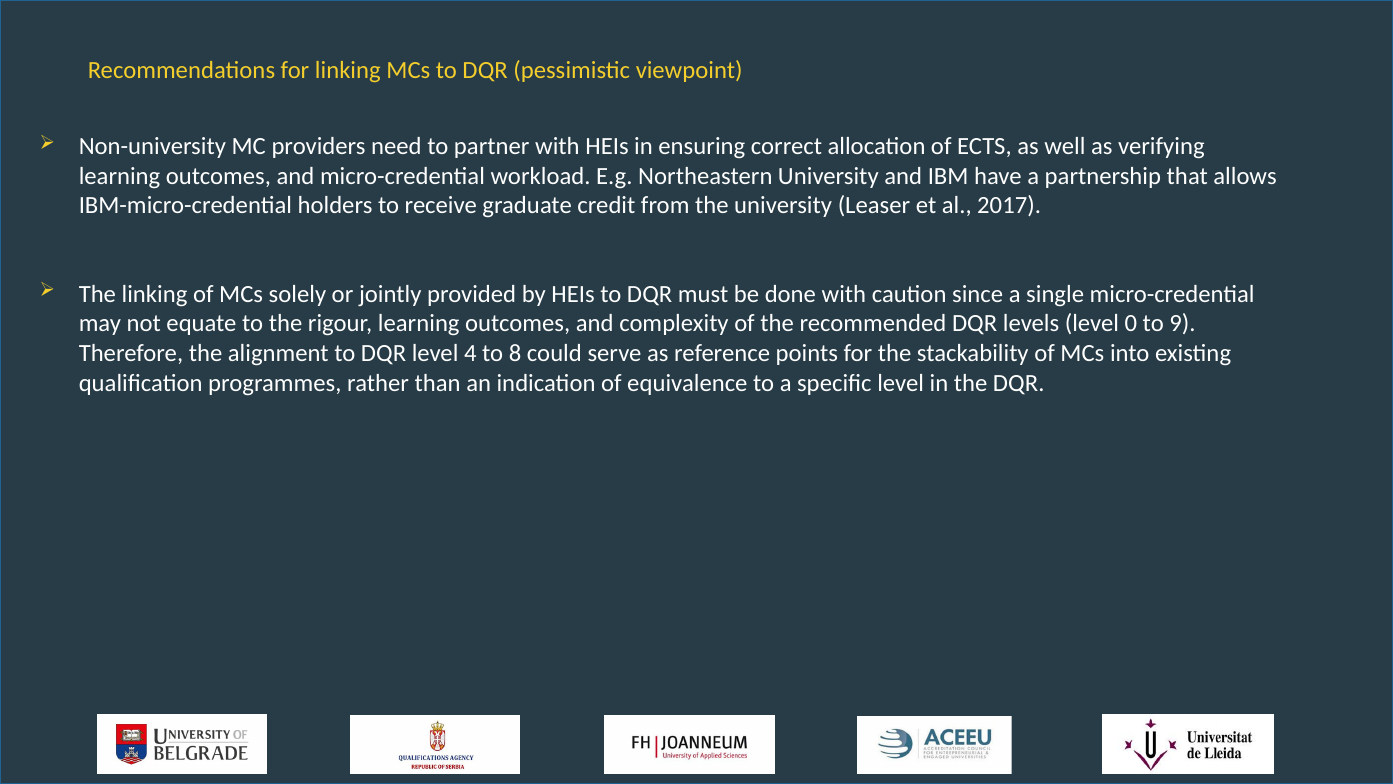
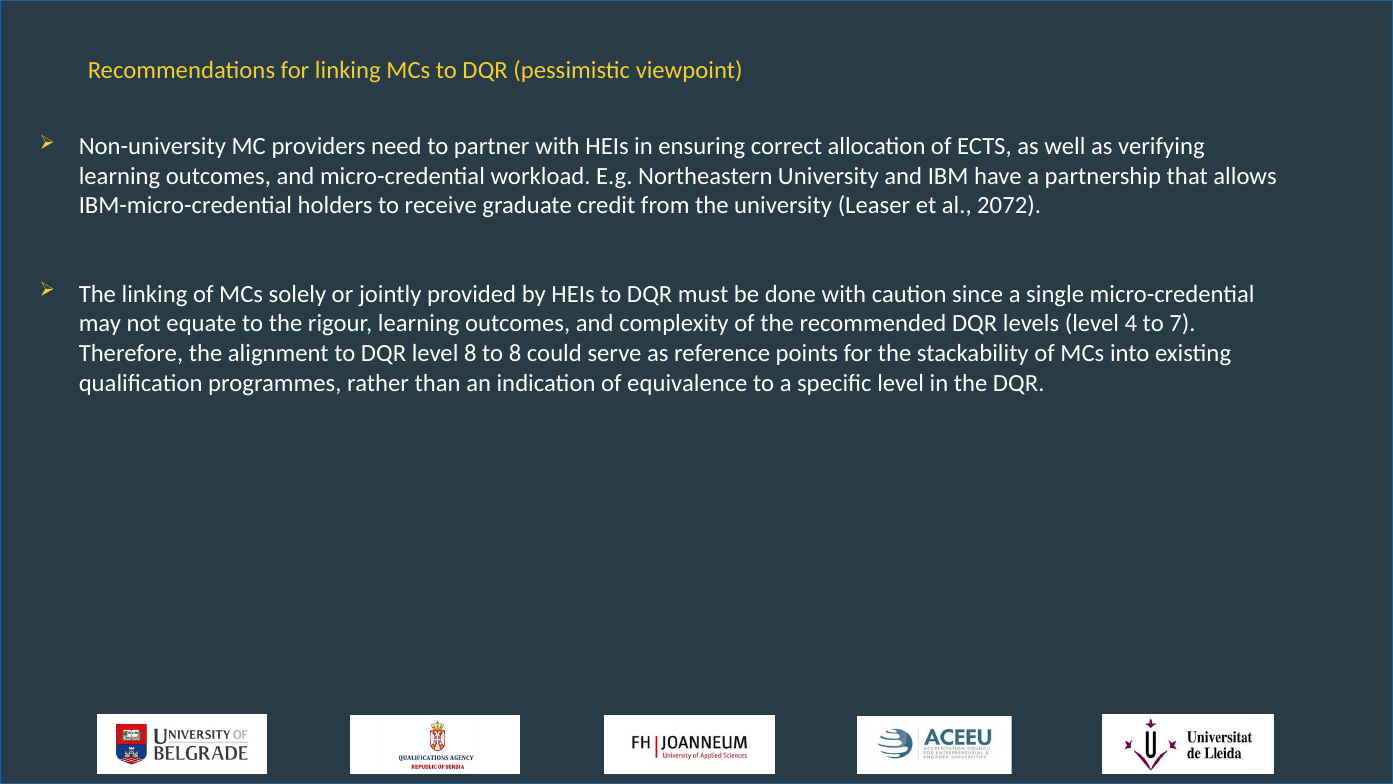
2017: 2017 -> 2072
0: 0 -> 4
9: 9 -> 7
level 4: 4 -> 8
